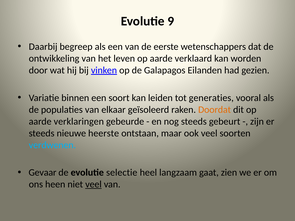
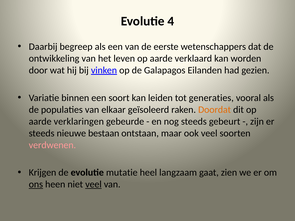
9: 9 -> 4
heerste: heerste -> bestaan
verdwenen colour: light blue -> pink
Gevaar: Gevaar -> Krijgen
selectie: selectie -> mutatie
ons underline: none -> present
